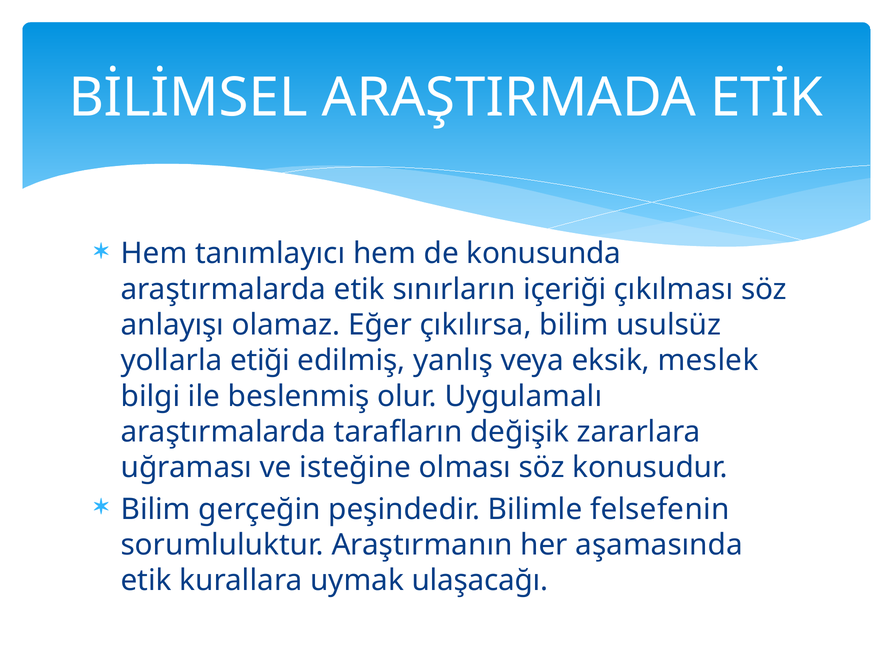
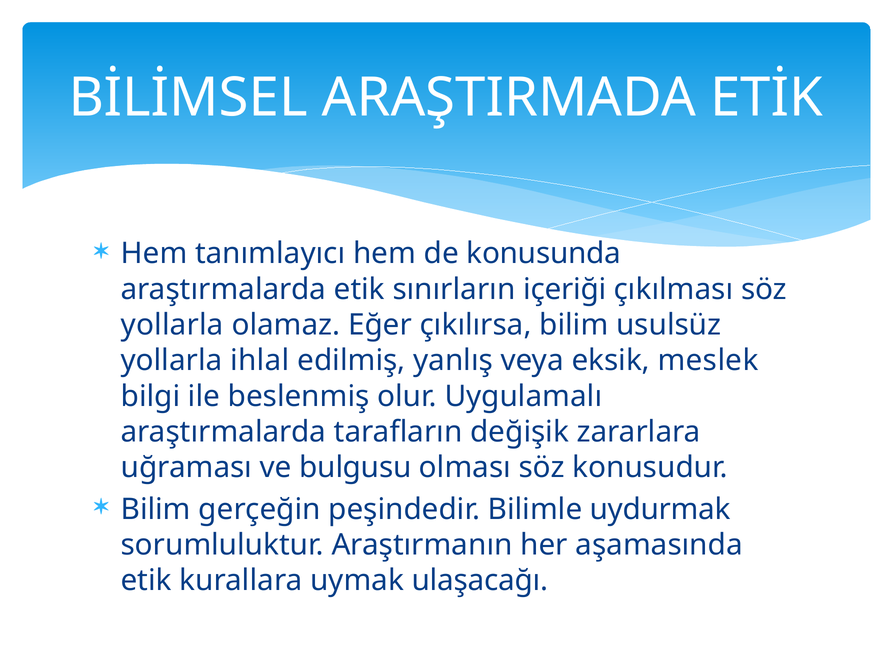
anlayışı at (172, 325): anlayışı -> yollarla
etiği: etiği -> ihlal
isteğine: isteğine -> bulgusu
felsefenin: felsefenin -> uydurmak
